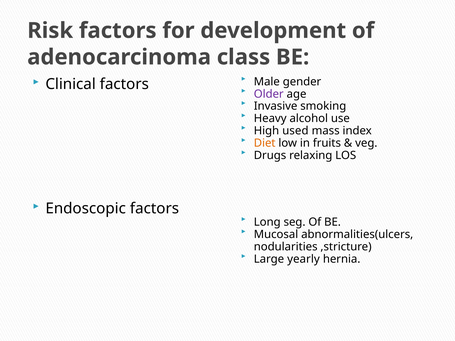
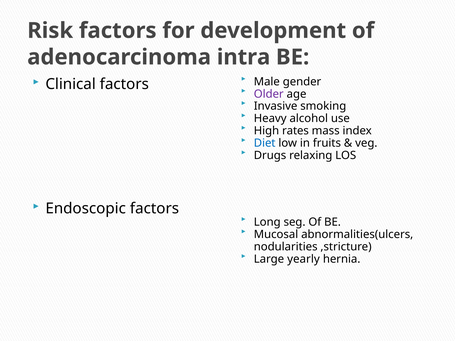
class: class -> intra
used: used -> rates
Diet colour: orange -> blue
